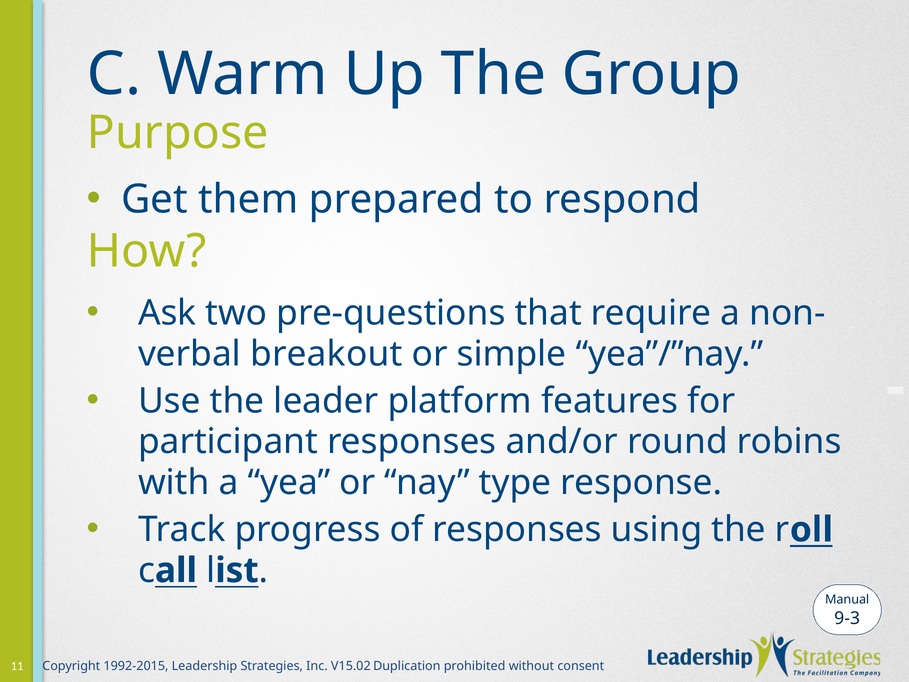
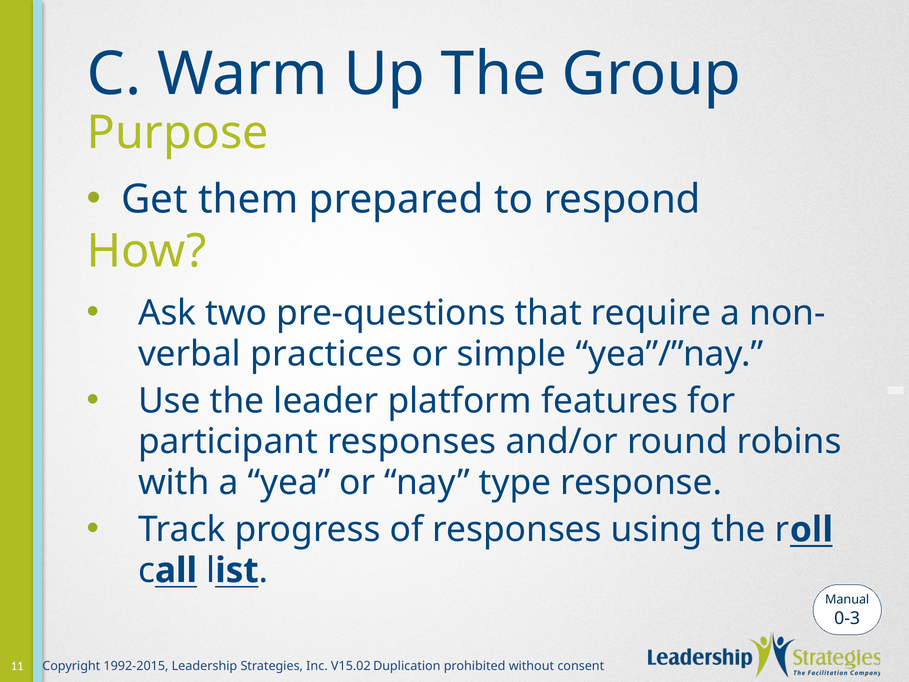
breakout: breakout -> practices
9-3: 9-3 -> 0-3
